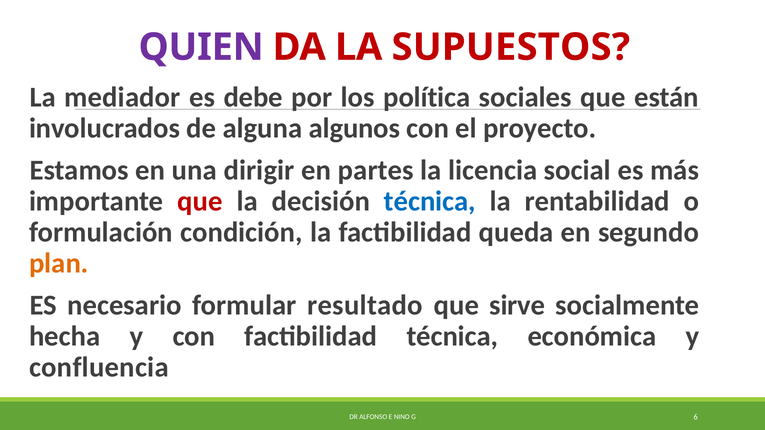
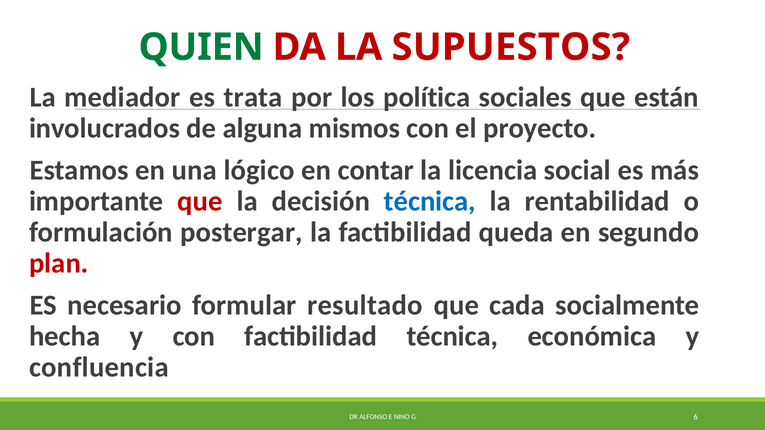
QUIEN colour: purple -> green
debe: debe -> trata
algunos: algunos -> mismos
dirigir: dirigir -> lógico
partes: partes -> contar
condición: condición -> postergar
plan colour: orange -> red
sirve: sirve -> cada
